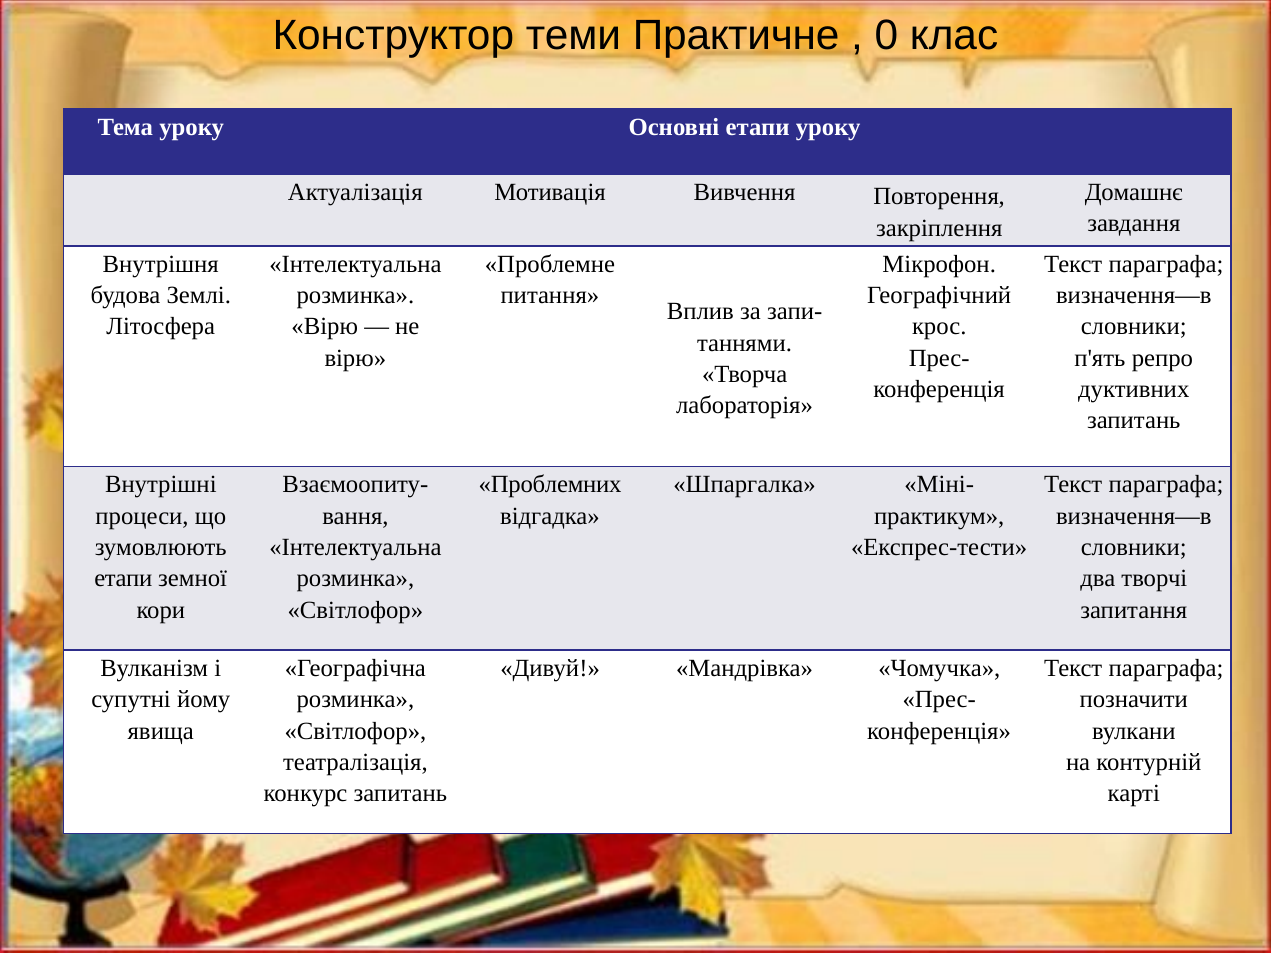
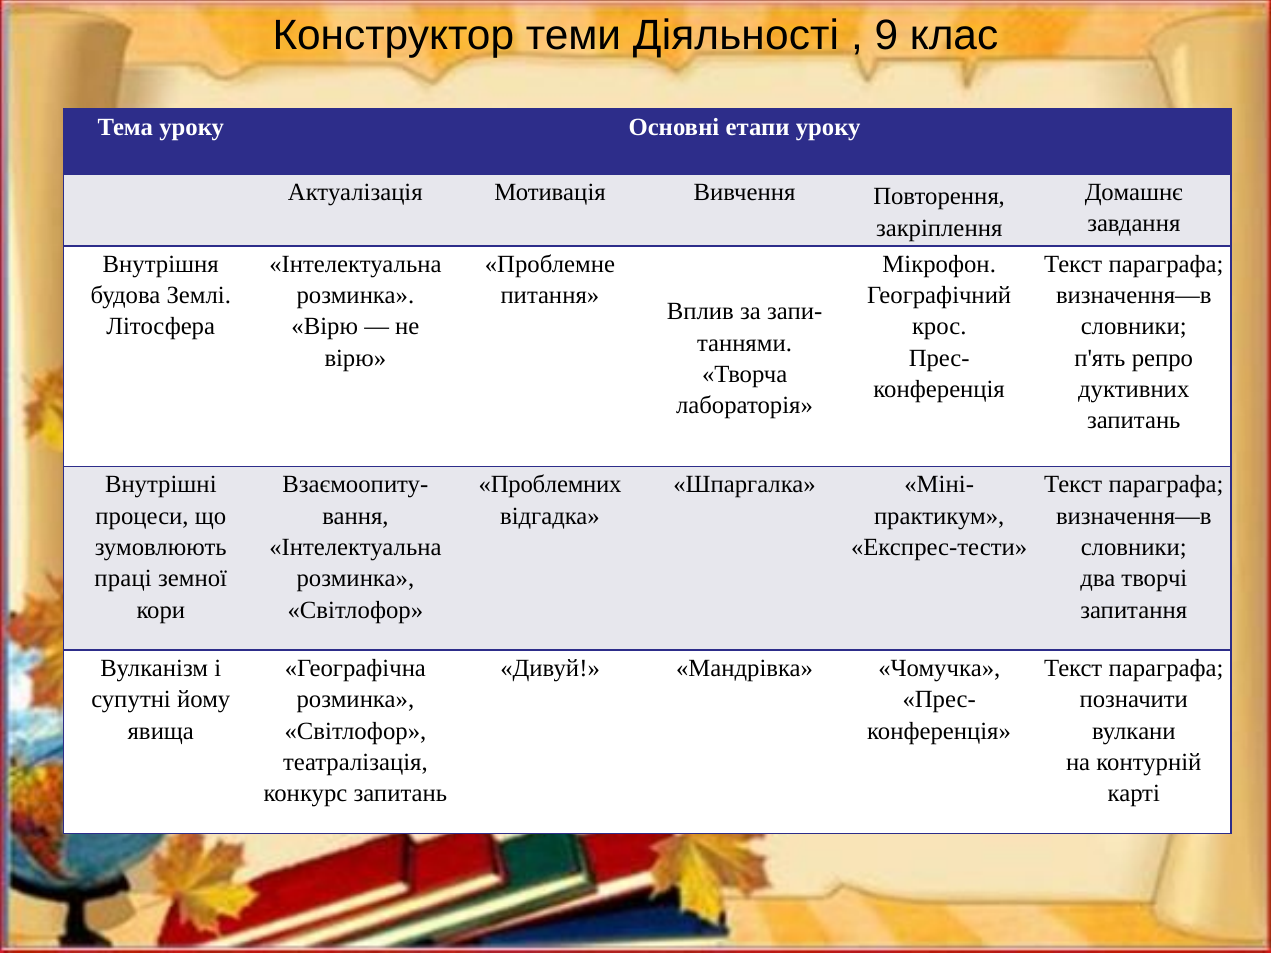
Практичне: Практичне -> Діяльності
0: 0 -> 9
етапи at (123, 579): етапи -> праці
